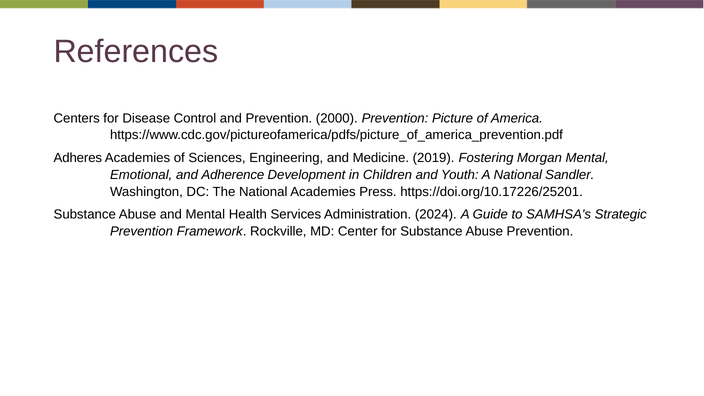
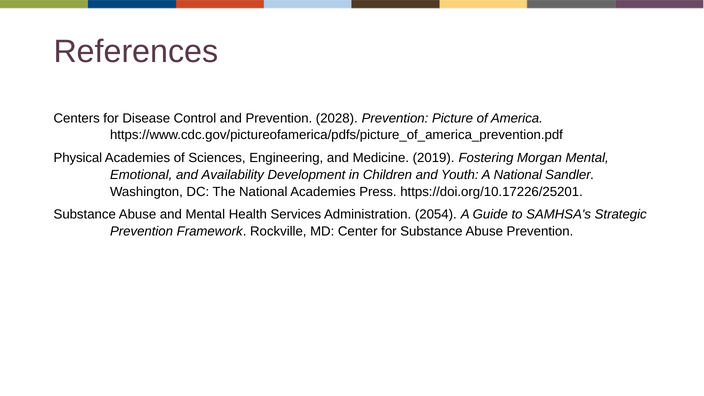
2000: 2000 -> 2028
Adheres: Adheres -> Physical
Adherence: Adherence -> Availability
2024: 2024 -> 2054
